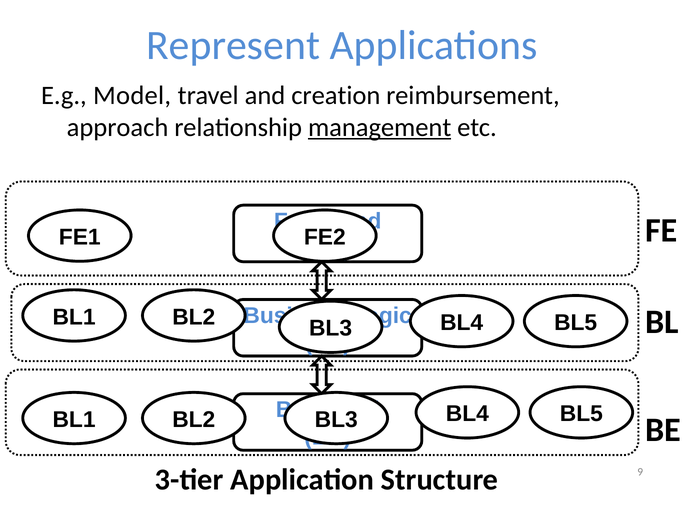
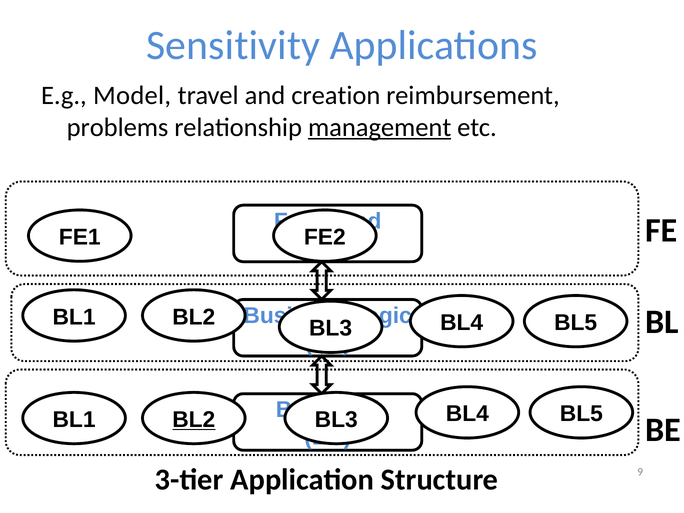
Represent: Represent -> Sensitivity
approach: approach -> problems
BL2 at (194, 420) underline: none -> present
